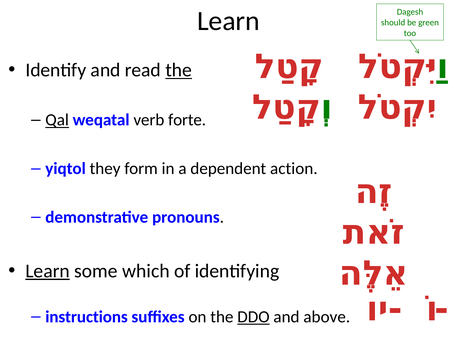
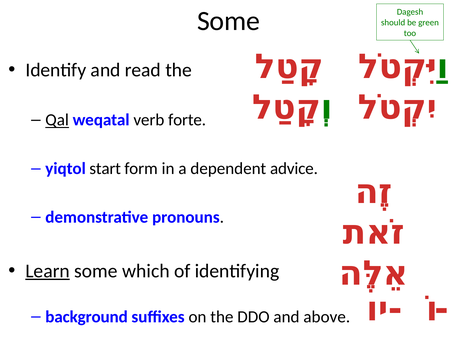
Learn at (228, 21): Learn -> Some
the at (179, 70) underline: present -> none
they: they -> start
action: action -> advice
instructions: instructions -> background
DDO underline: present -> none
